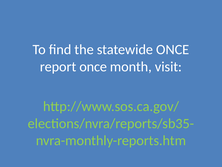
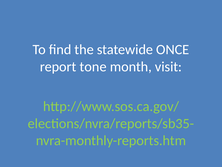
report once: once -> tone
